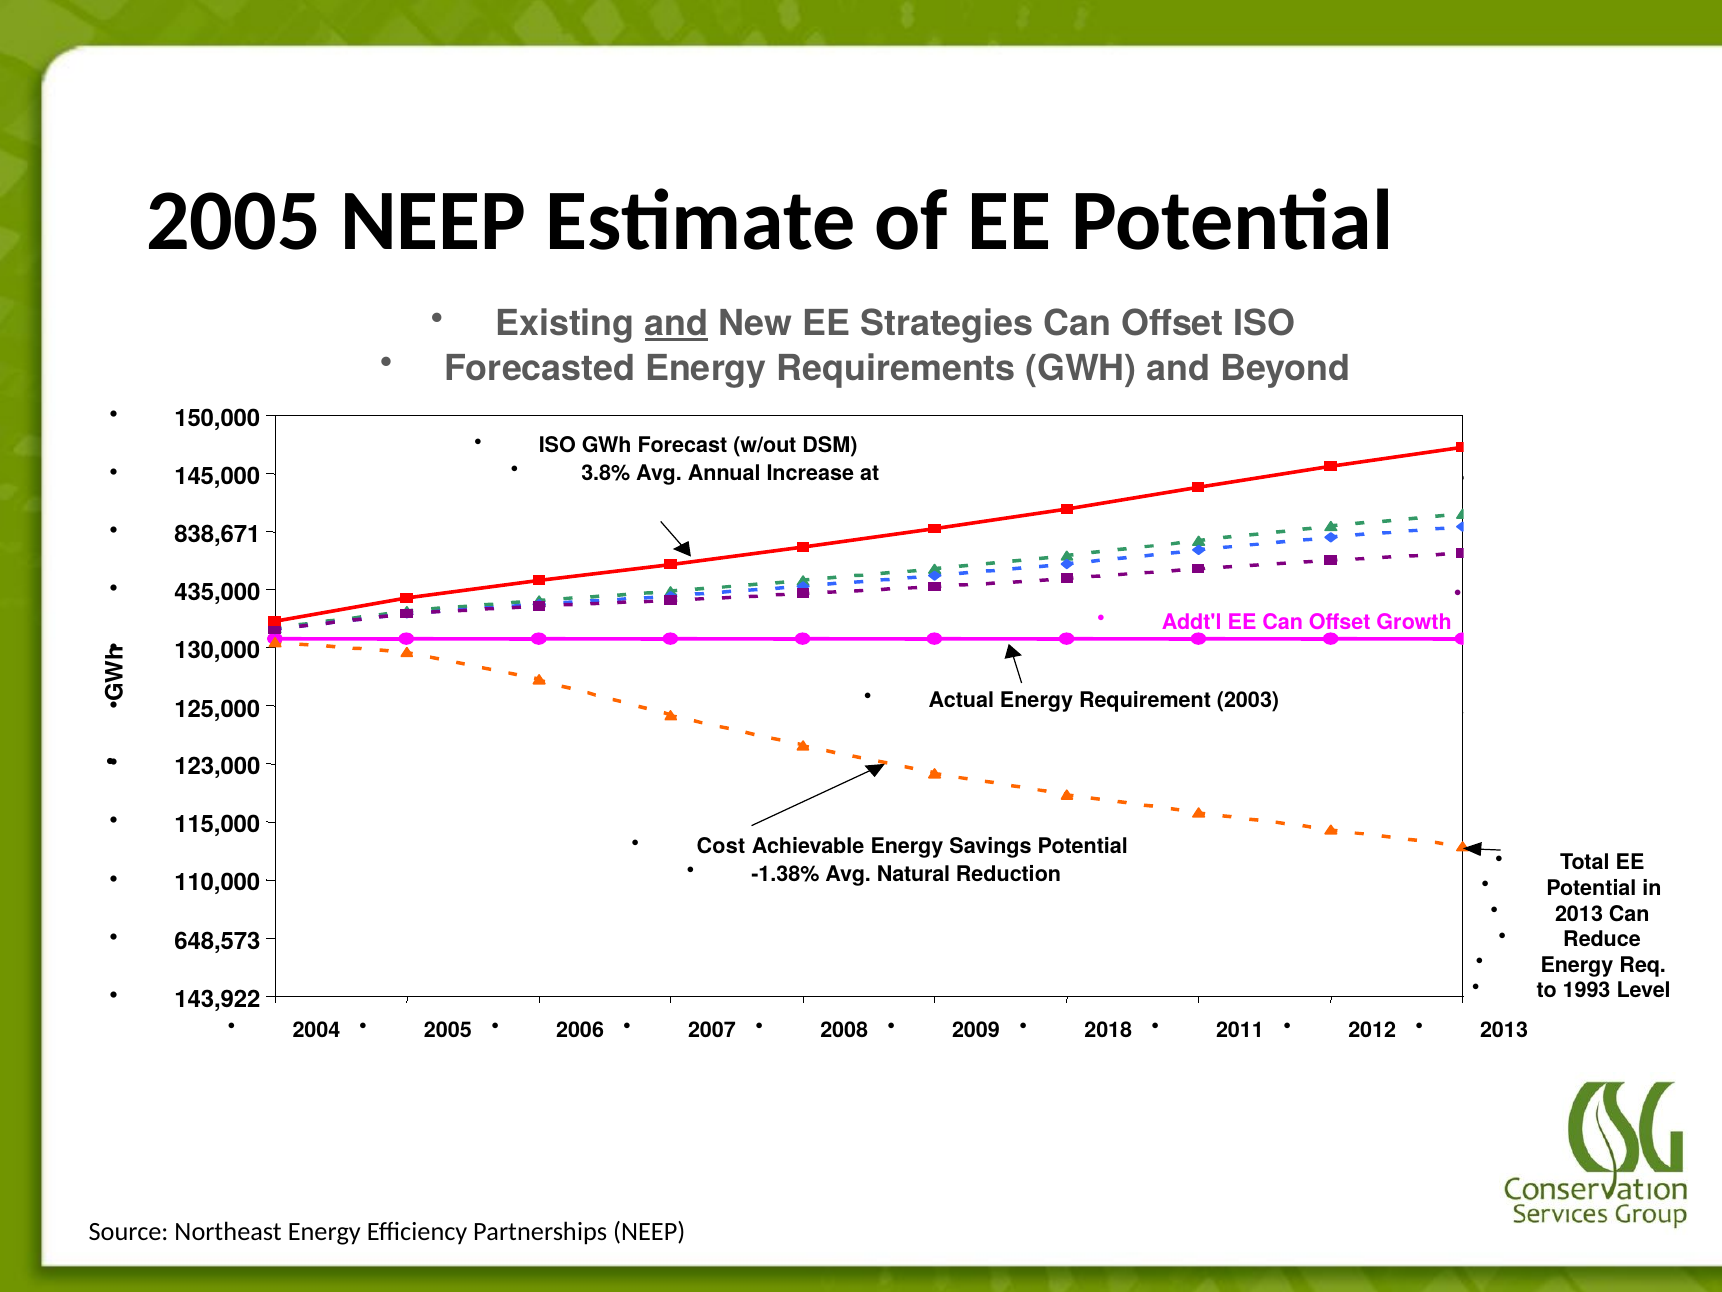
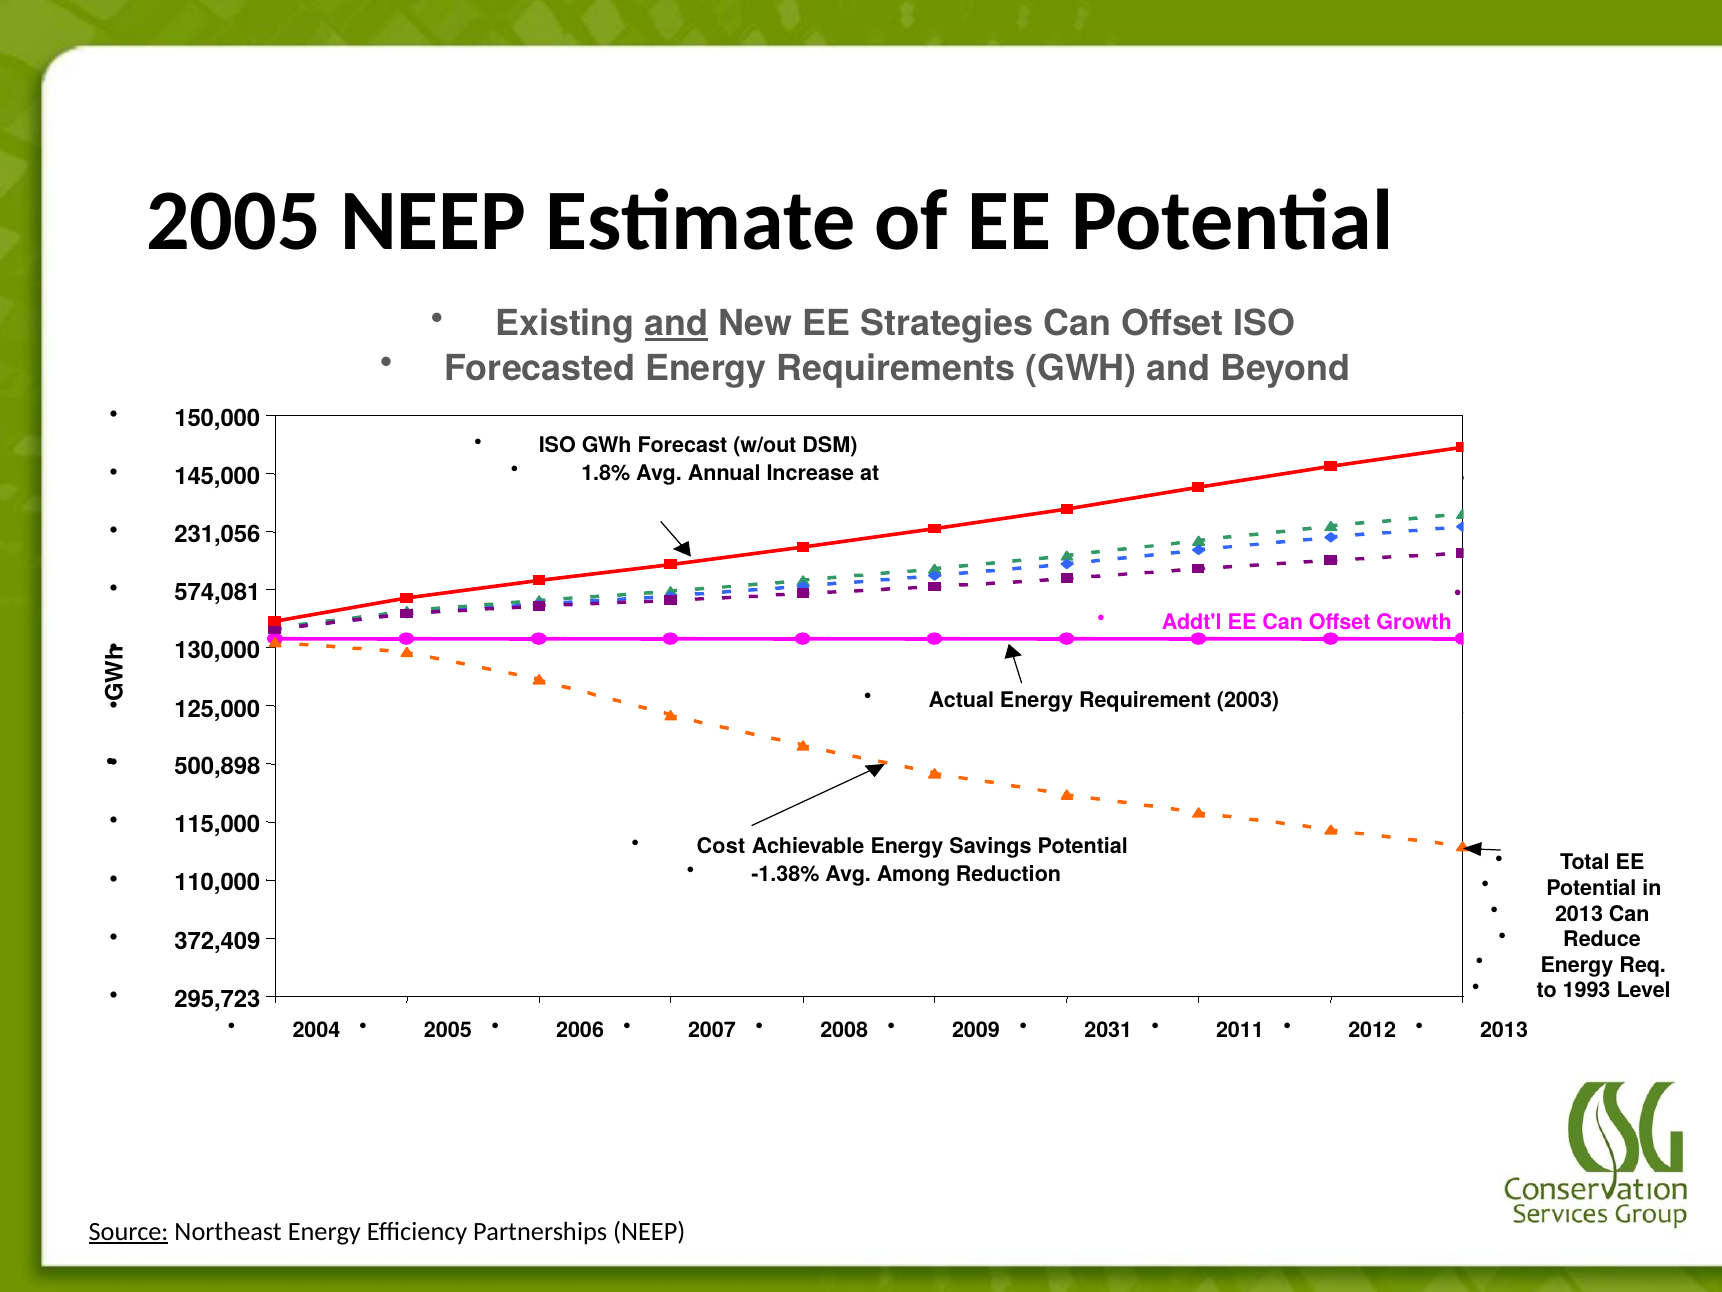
3.8%: 3.8% -> 1.8%
838,671: 838,671 -> 231,056
435,000: 435,000 -> 574,081
123,000: 123,000 -> 500,898
Natural: Natural -> Among
648,573: 648,573 -> 372,409
143,922: 143,922 -> 295,723
2018: 2018 -> 2031
Source underline: none -> present
